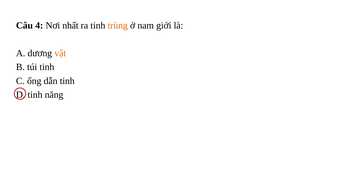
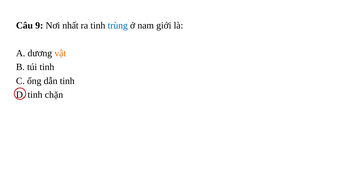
4: 4 -> 9
trùng colour: orange -> blue
năng: năng -> chặn
